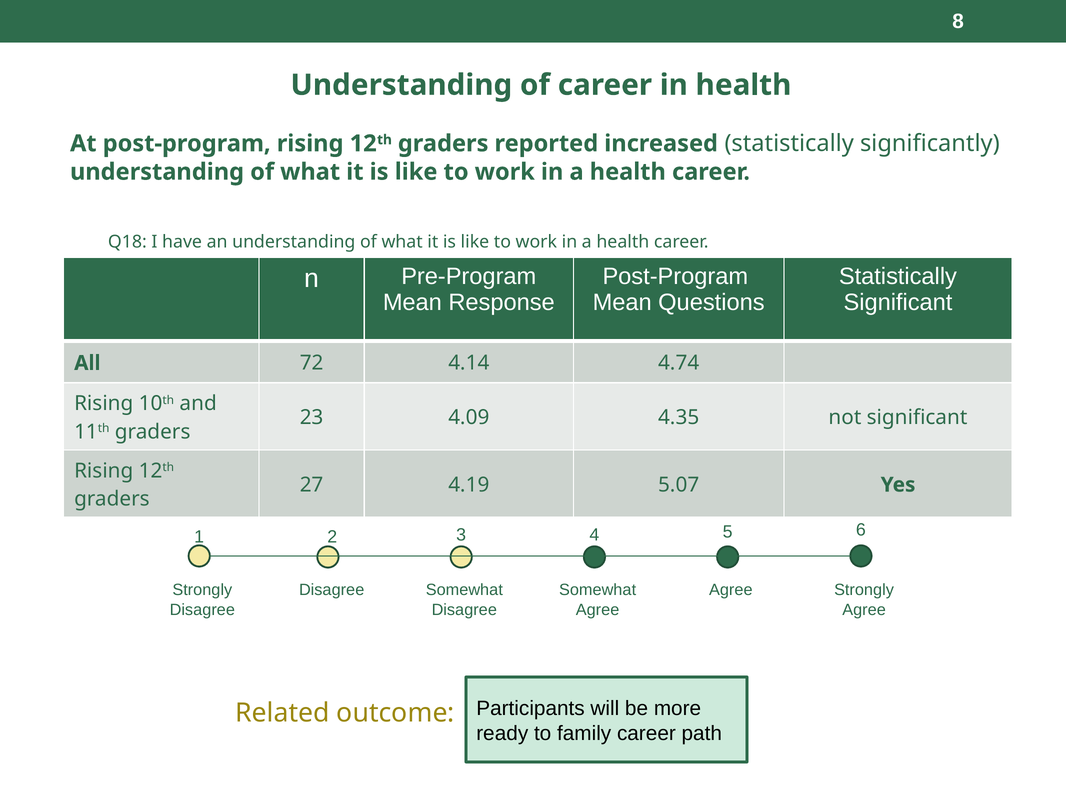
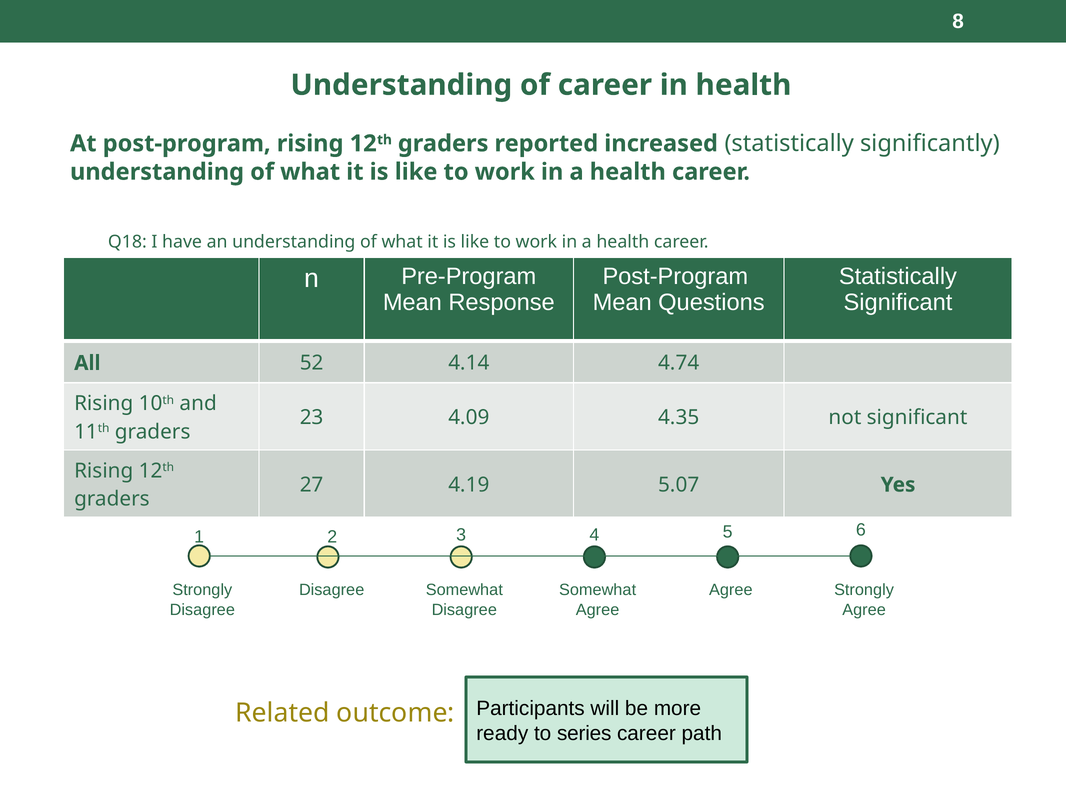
72: 72 -> 52
family: family -> series
